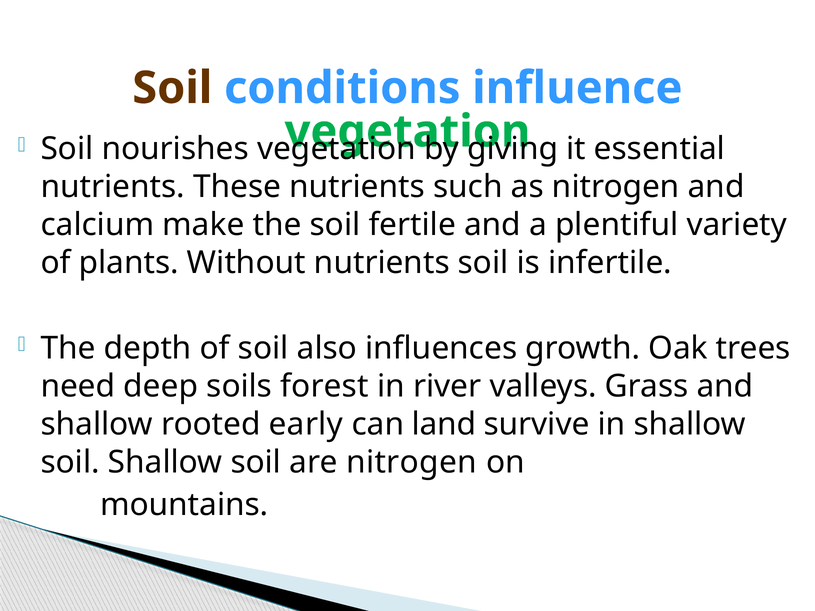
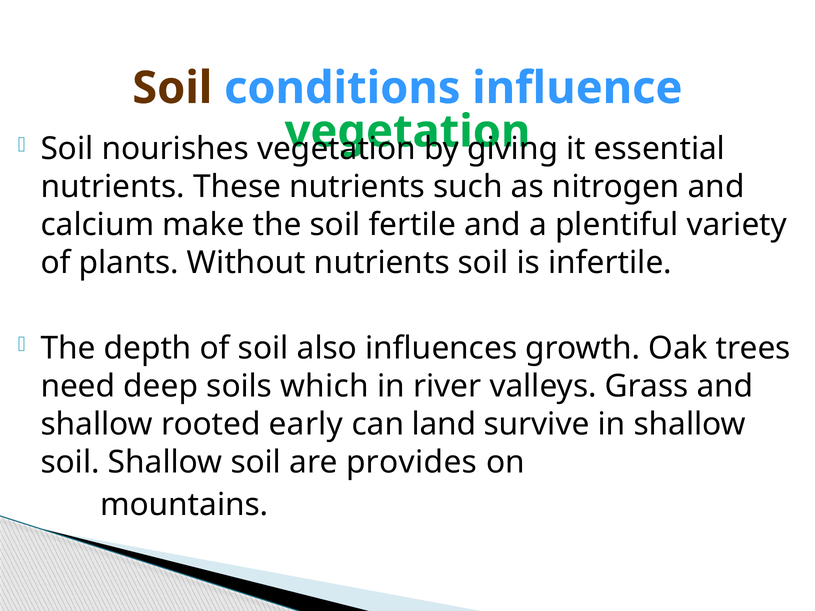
forest: forest -> which
are nitrogen: nitrogen -> provides
